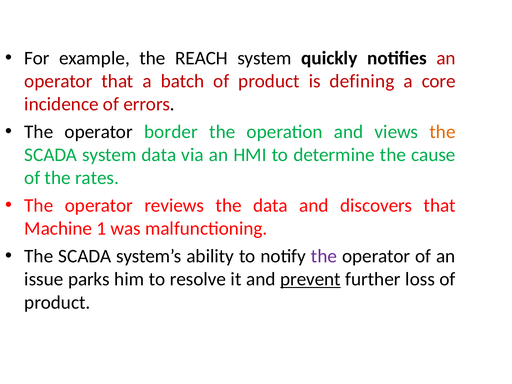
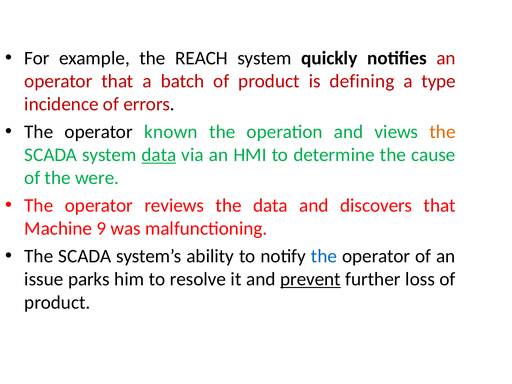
core: core -> type
border: border -> known
data at (159, 155) underline: none -> present
rates: rates -> were
1: 1 -> 9
the at (324, 256) colour: purple -> blue
